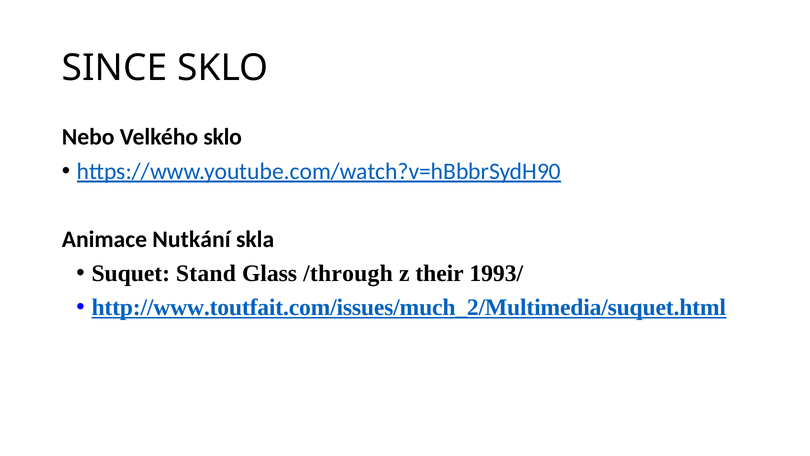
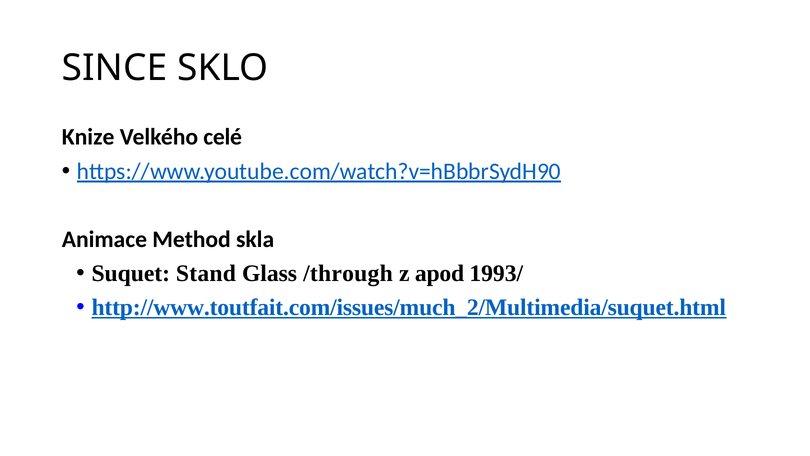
Nebo: Nebo -> Knize
Velkého sklo: sklo -> celé
Nutkání: Nutkání -> Method
their: their -> apod
